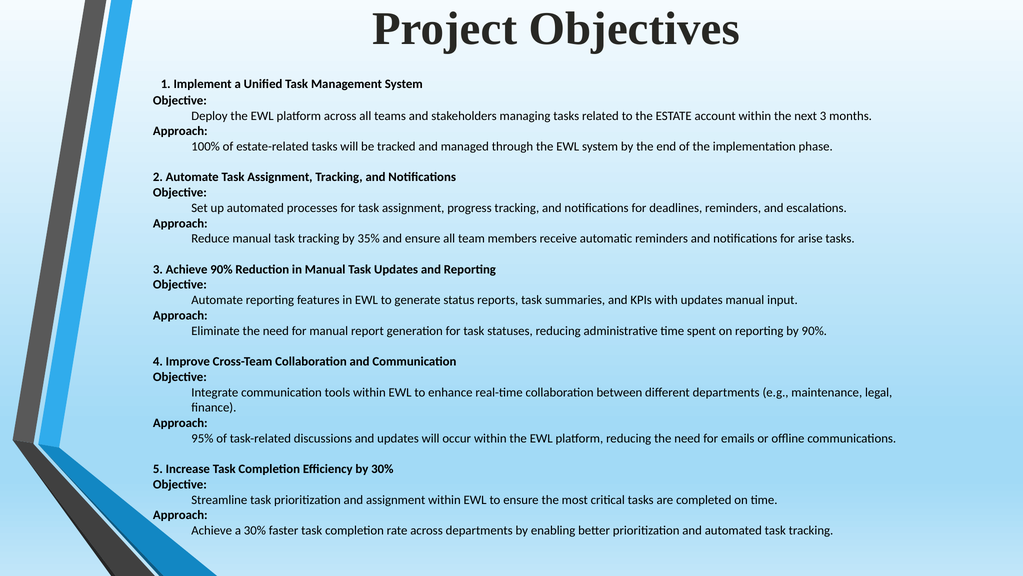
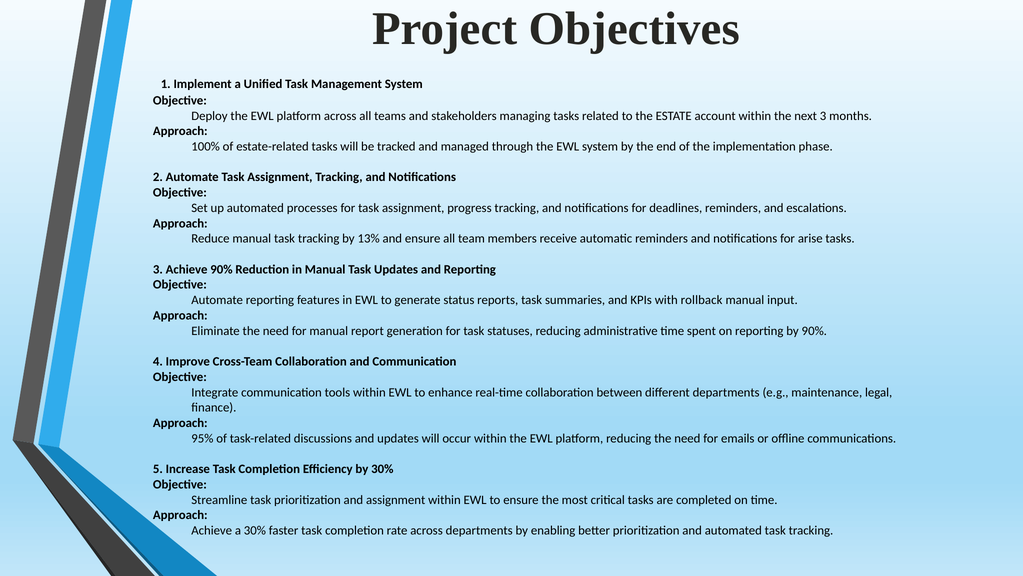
35%: 35% -> 13%
with updates: updates -> rollback
